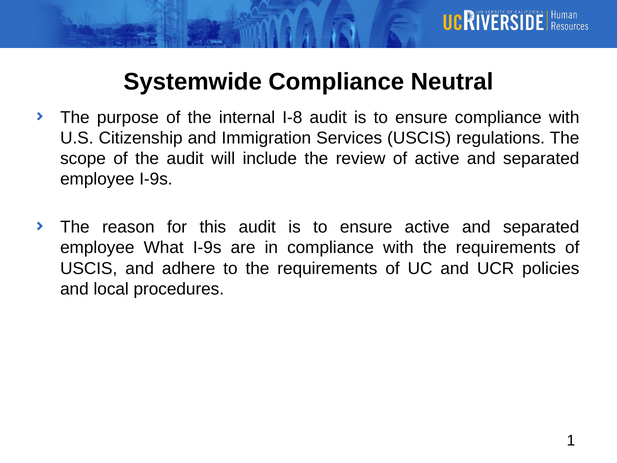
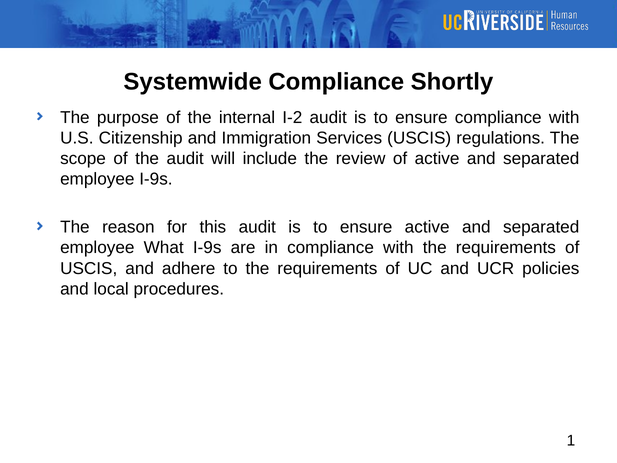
Neutral: Neutral -> Shortly
I-8: I-8 -> I-2
